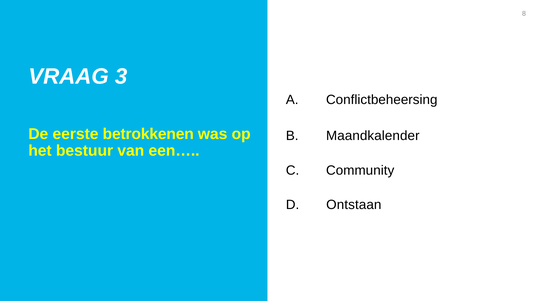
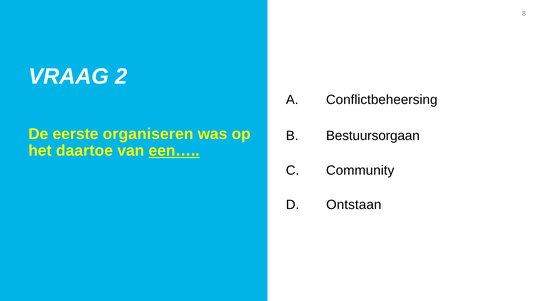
3: 3 -> 2
betrokkenen: betrokkenen -> organiseren
Maandkalender: Maandkalender -> Bestuursorgaan
bestuur: bestuur -> daartoe
een… underline: none -> present
